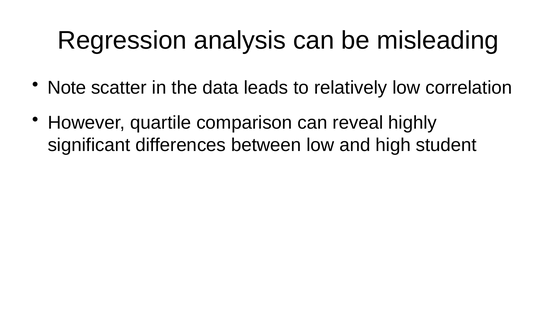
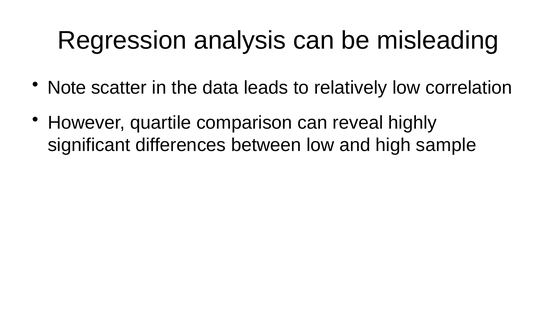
student: student -> sample
